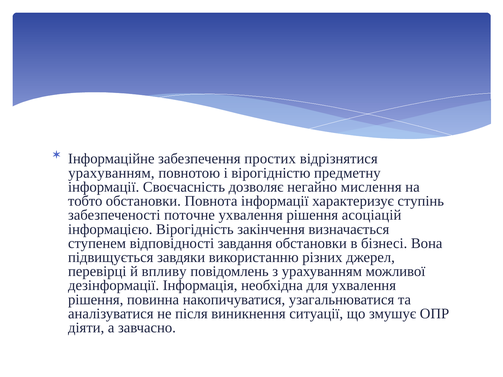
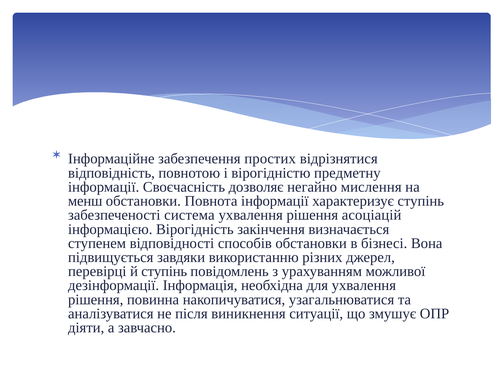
урахуванням at (111, 173): урахуванням -> відповідність
тобто: тобто -> менш
поточне: поточне -> система
завдання: завдання -> способів
й впливу: впливу -> ступінь
